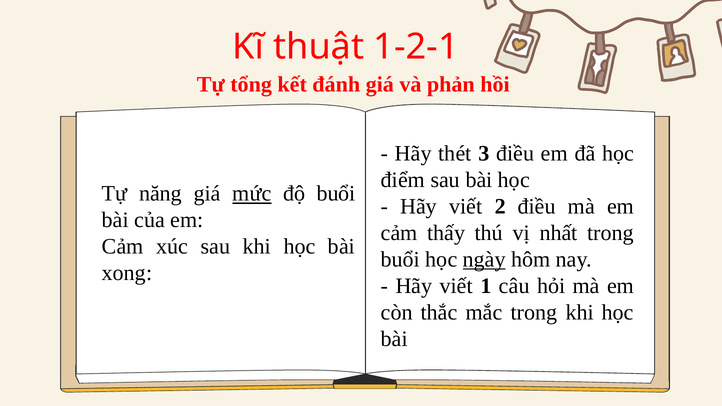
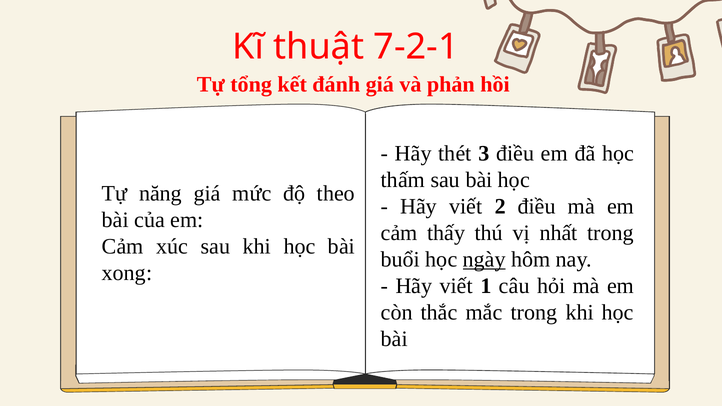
1-2-1: 1-2-1 -> 7-2-1
điểm: điểm -> thấm
mức underline: present -> none
độ buổi: buổi -> theo
